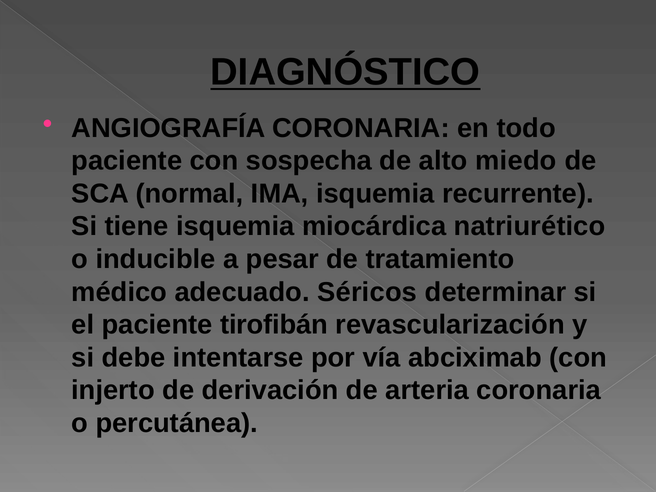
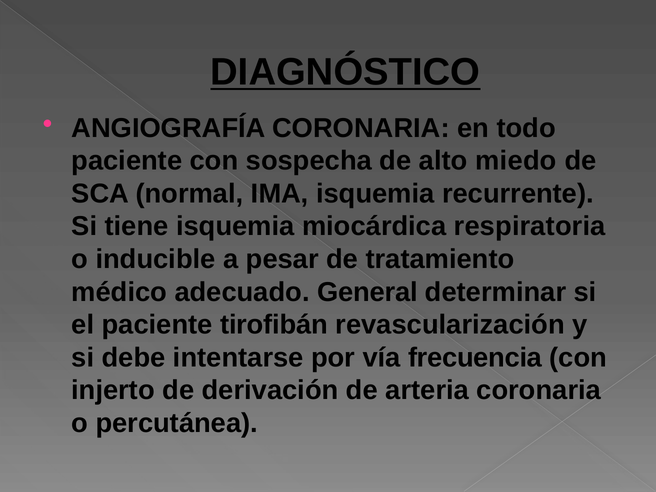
natriurético: natriurético -> respiratoria
Séricos: Séricos -> General
abciximab: abciximab -> frecuencia
